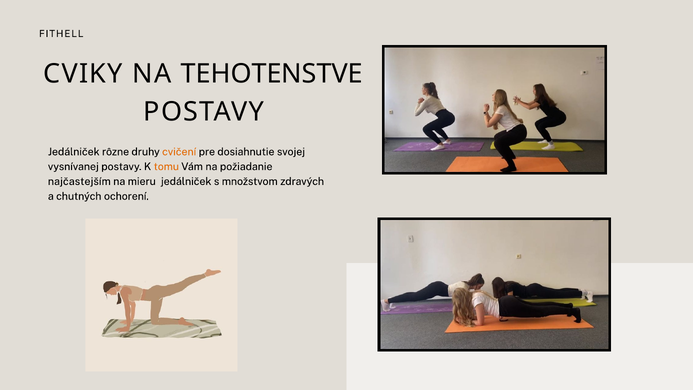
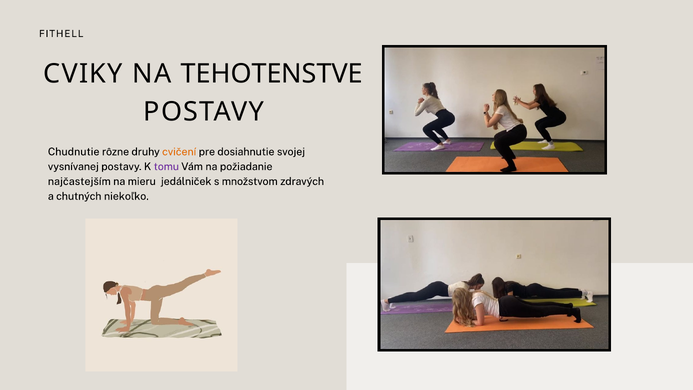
Jedálniček at (74, 152): Jedálniček -> Chudnutie
tomu colour: orange -> purple
ochorení: ochorení -> niekoľko
